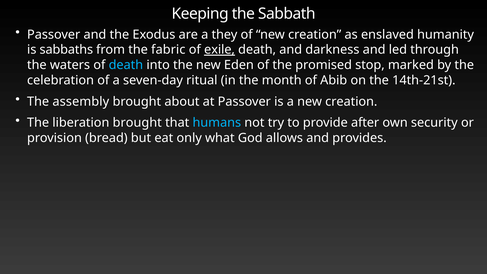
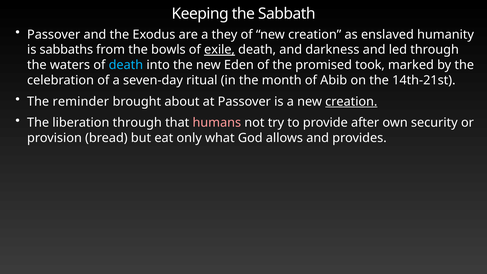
fabric: fabric -> bowls
stop: stop -> took
assembly: assembly -> reminder
creation at (351, 101) underline: none -> present
liberation brought: brought -> through
humans colour: light blue -> pink
